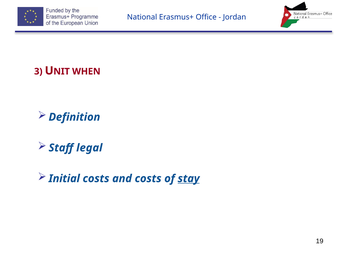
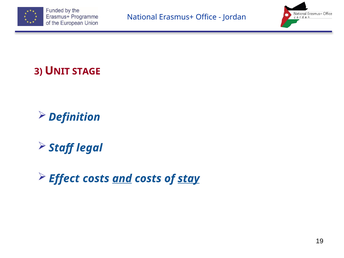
WHEN: WHEN -> STAGE
Initial: Initial -> Effect
and underline: none -> present
